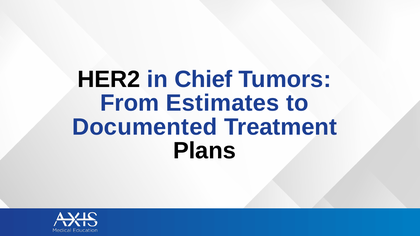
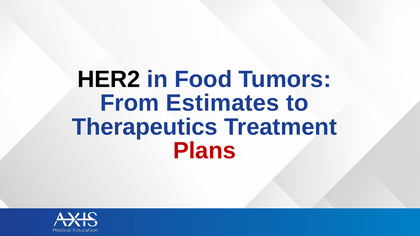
Chief: Chief -> Food
Documented: Documented -> Therapeutics
Plans colour: black -> red
